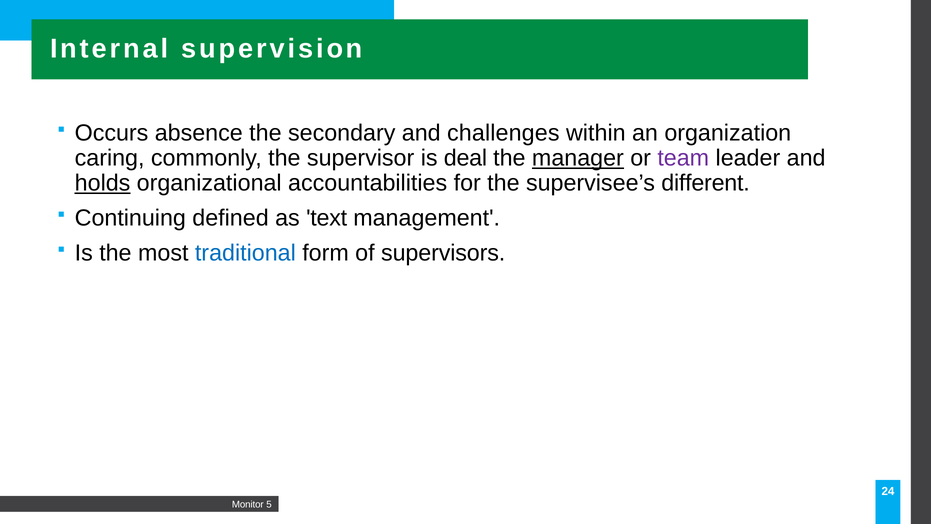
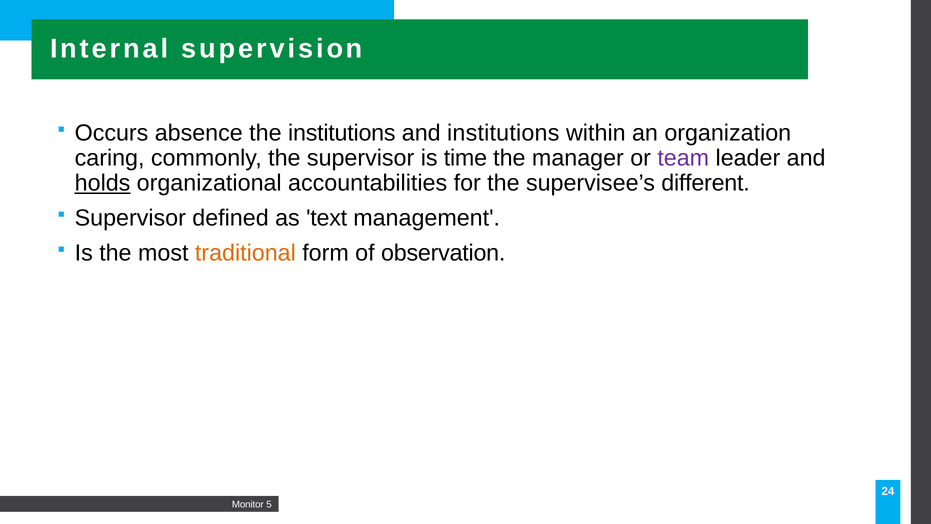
the secondary: secondary -> institutions
and challenges: challenges -> institutions
deal: deal -> time
manager underline: present -> none
Continuing at (130, 218): Continuing -> Supervisor
traditional colour: blue -> orange
supervisors: supervisors -> observation
